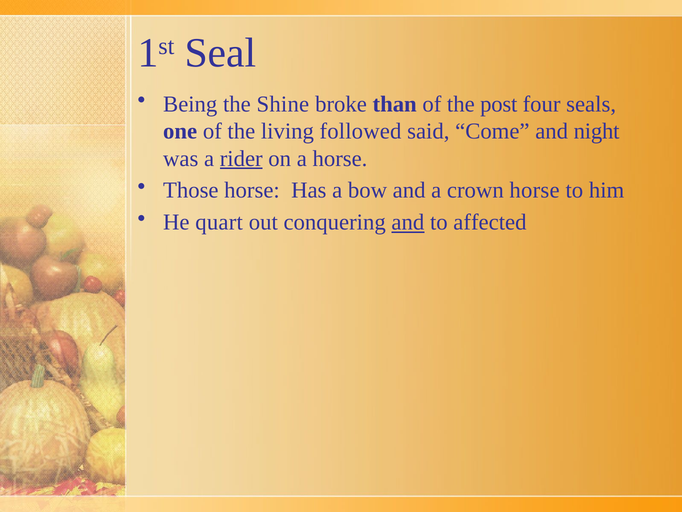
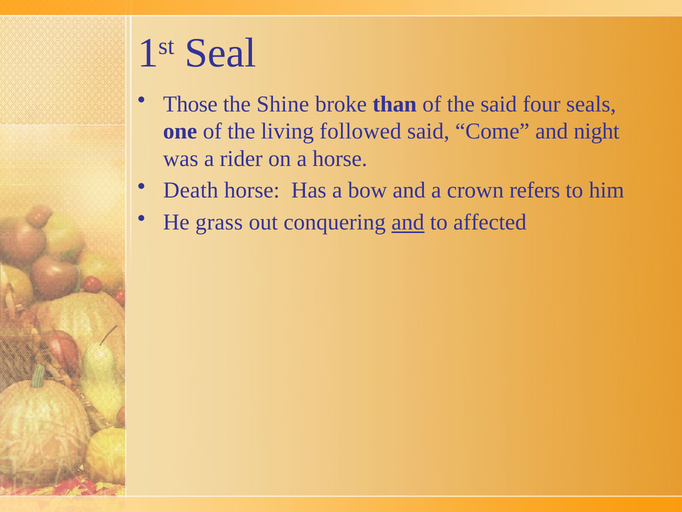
Being: Being -> Those
the post: post -> said
rider underline: present -> none
Those: Those -> Death
crown horse: horse -> refers
quart: quart -> grass
